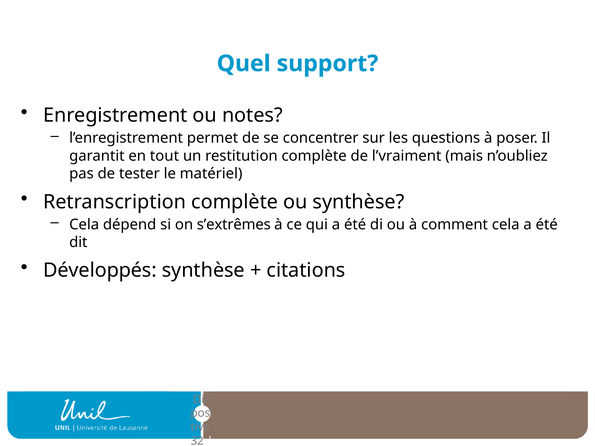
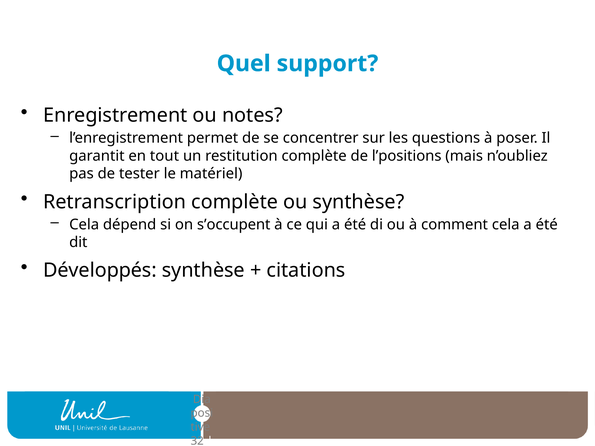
l’vraiment: l’vraiment -> l’positions
s’extrêmes: s’extrêmes -> s’occupent
